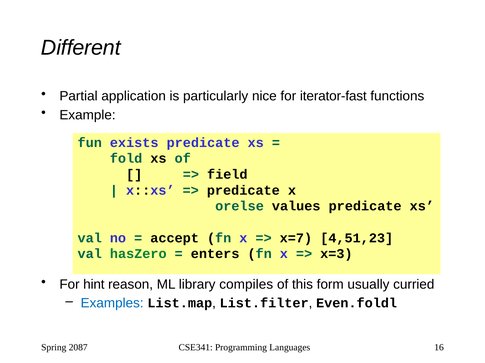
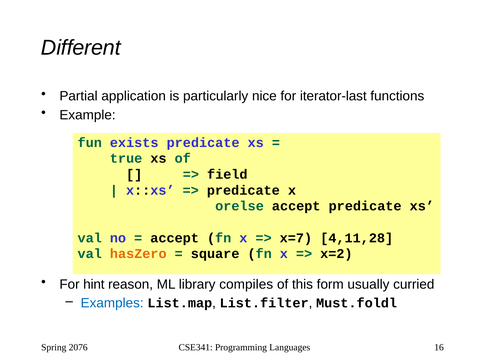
iterator-fast: iterator-fast -> iterator-last
fold: fold -> true
orelse values: values -> accept
4,51,23: 4,51,23 -> 4,11,28
hasZero colour: green -> orange
enters: enters -> square
x=3: x=3 -> x=2
Even.foldl: Even.foldl -> Must.foldl
2087: 2087 -> 2076
